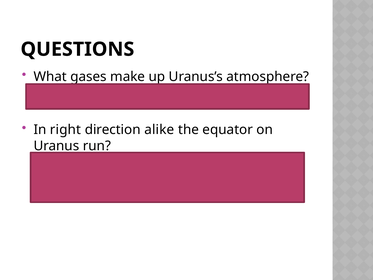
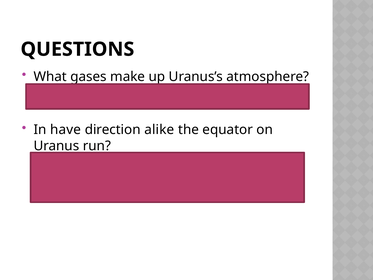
right: right -> have
